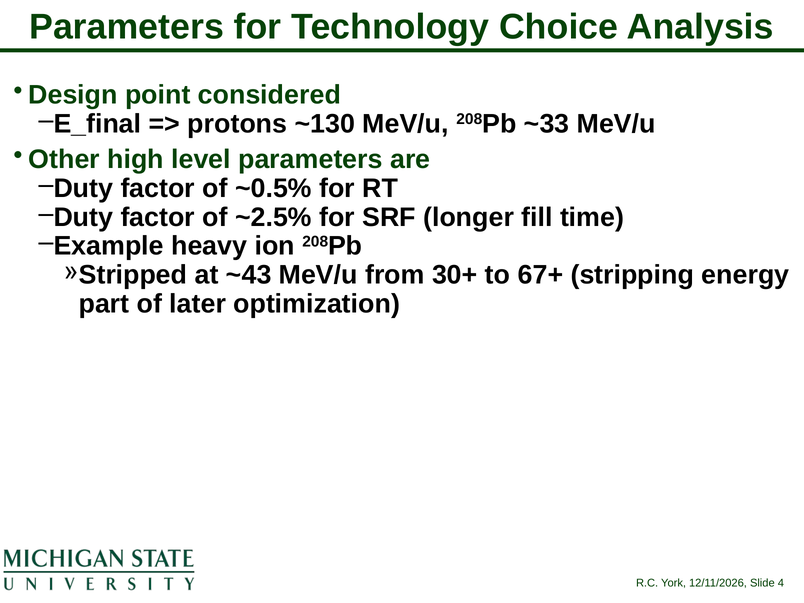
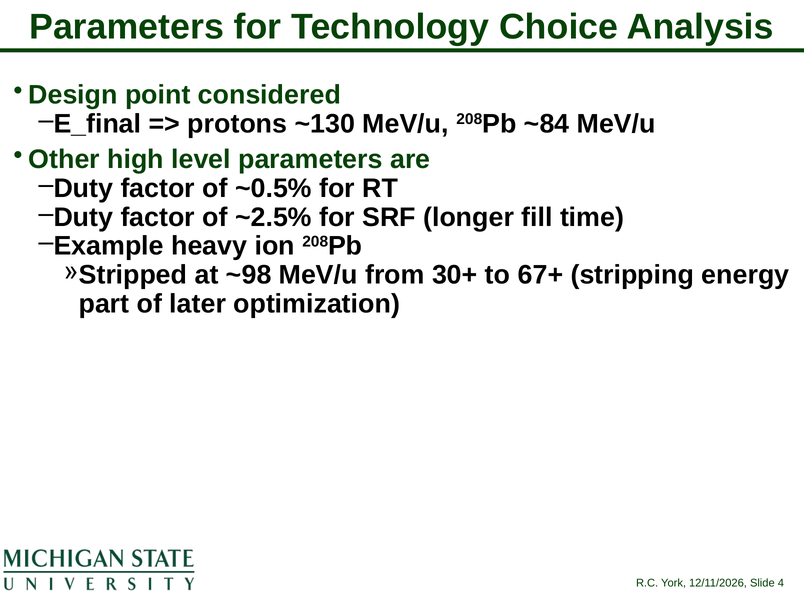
~33: ~33 -> ~84
~43: ~43 -> ~98
